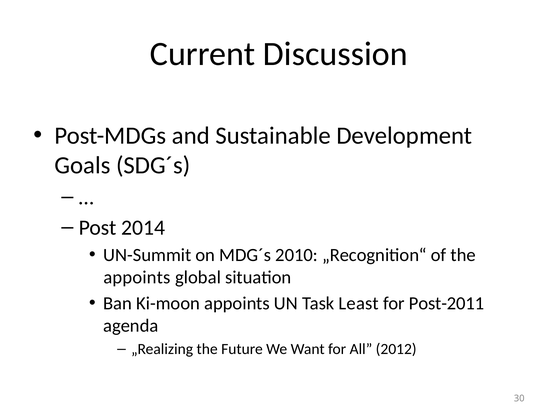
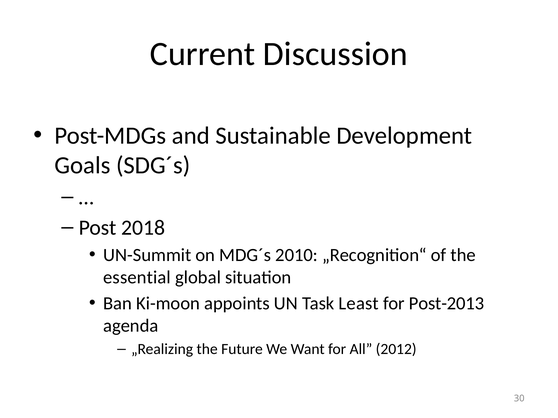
2014: 2014 -> 2018
appoints at (137, 278): appoints -> essential
Post-2011: Post-2011 -> Post-2013
